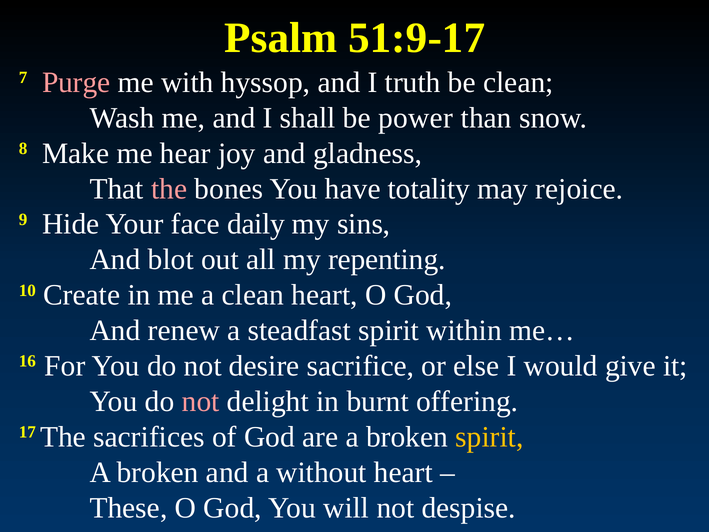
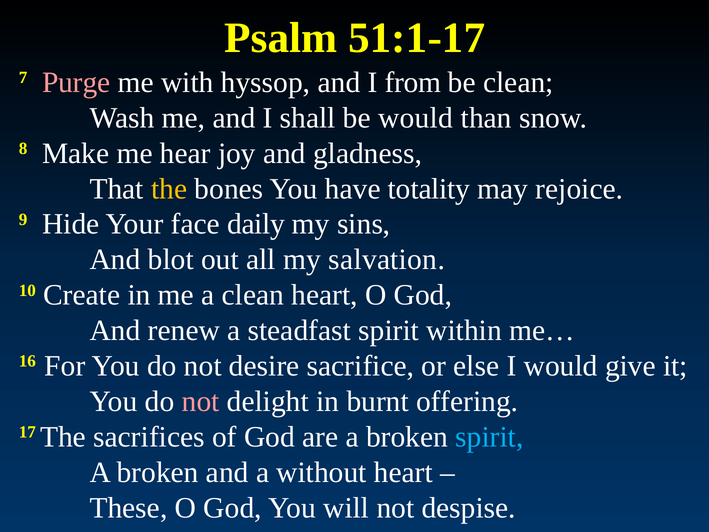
51:9-17: 51:9-17 -> 51:1-17
truth: truth -> from
be power: power -> would
the at (169, 189) colour: pink -> yellow
repenting: repenting -> salvation
spirit at (489, 437) colour: yellow -> light blue
